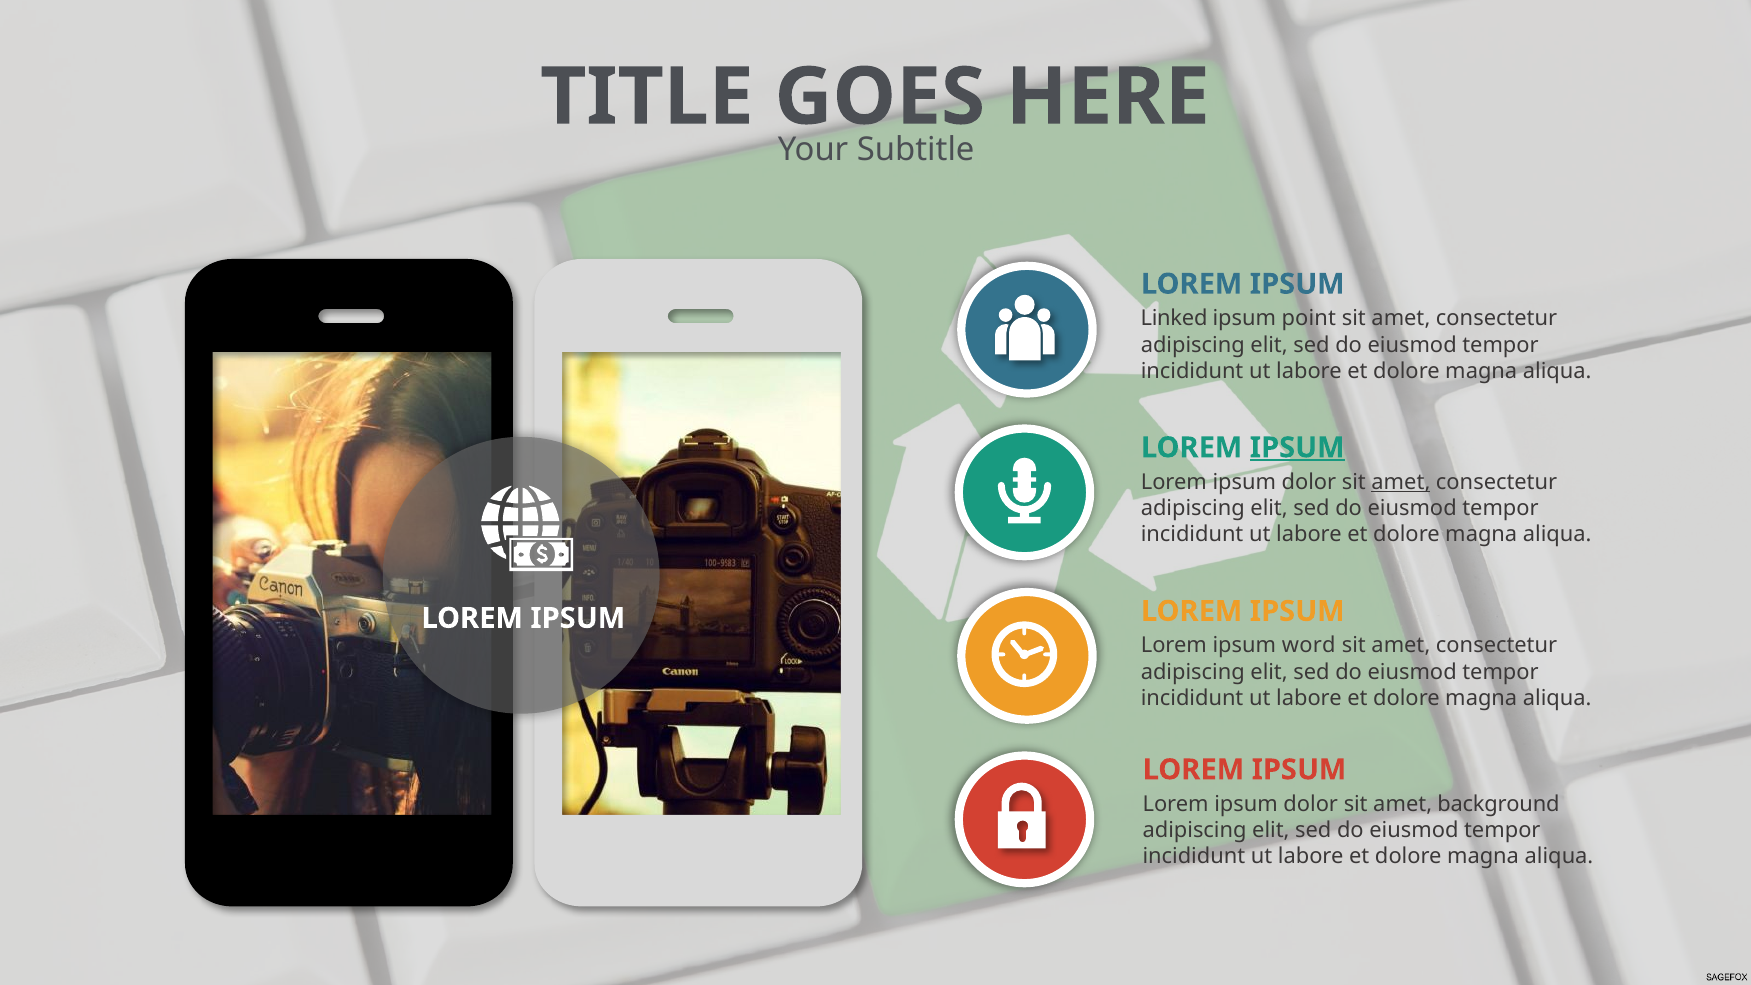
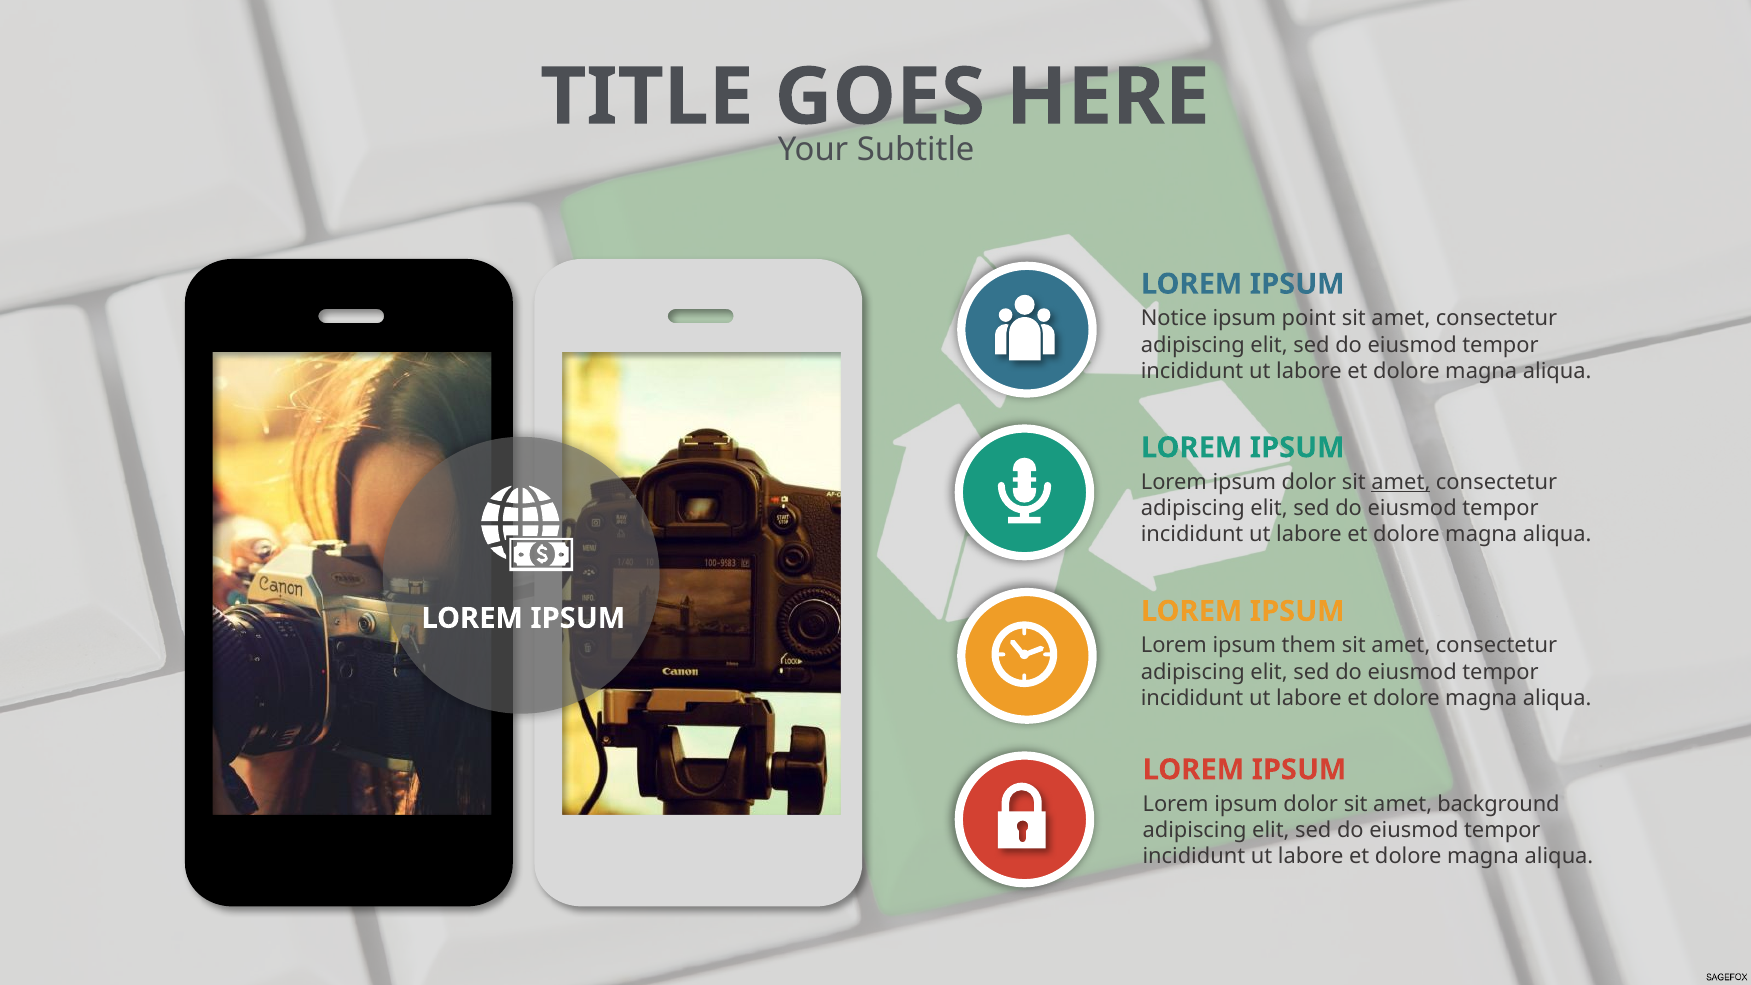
Linked: Linked -> Notice
IPSUM at (1297, 448) underline: present -> none
word: word -> them
